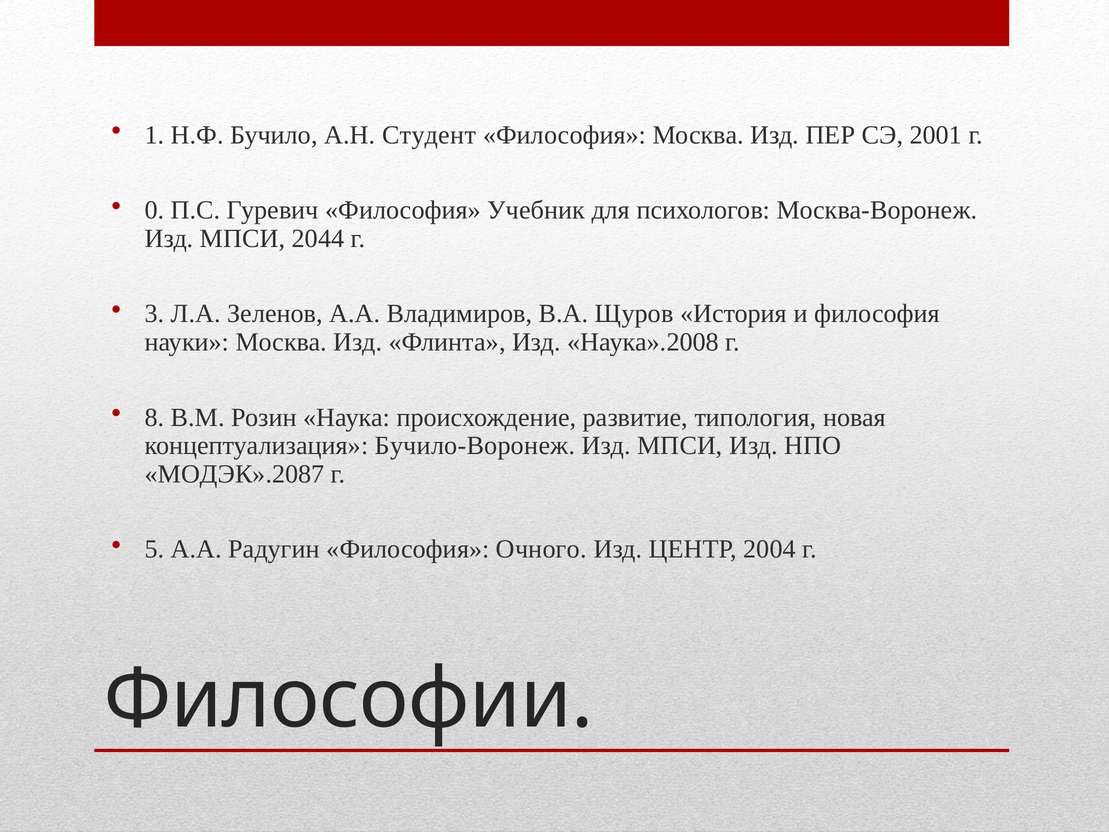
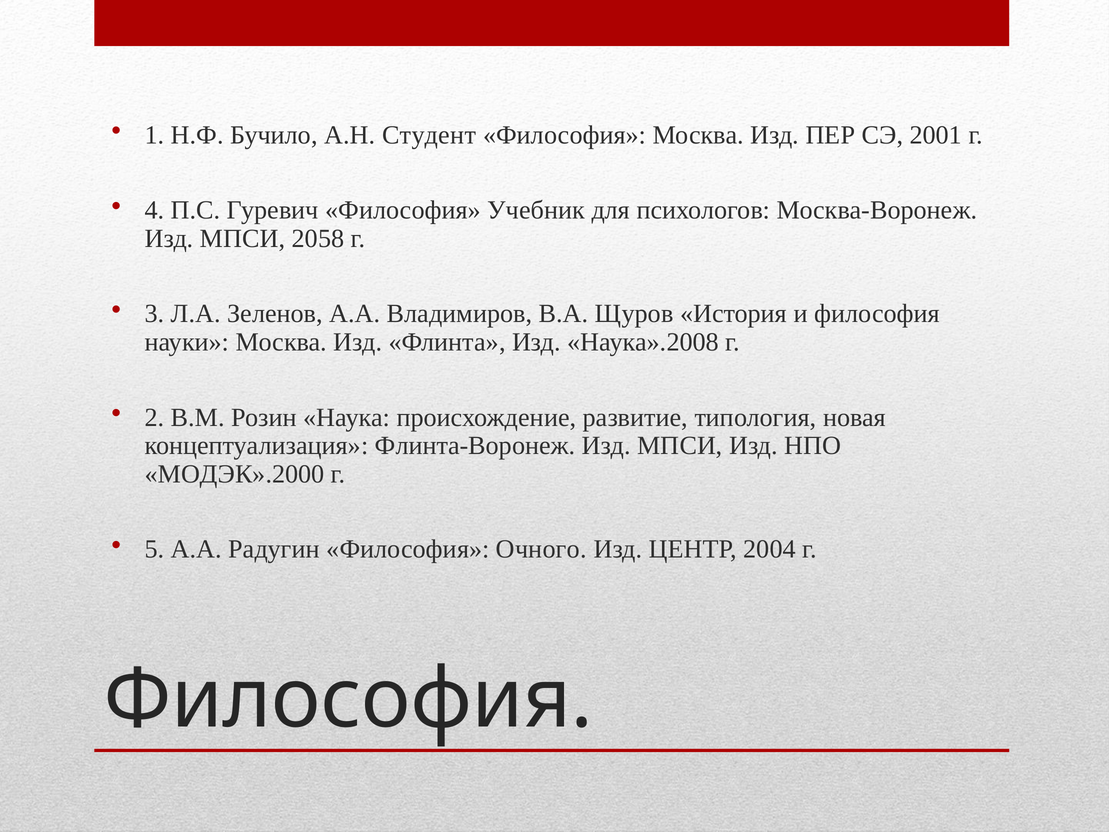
0: 0 -> 4
2044: 2044 -> 2058
8: 8 -> 2
Бучило-Воронеж: Бучило-Воронеж -> Флинта-Воронеж
МОДЭК».2087: МОДЭК».2087 -> МОДЭК».2000
Философии at (349, 699): Философии -> Философия
